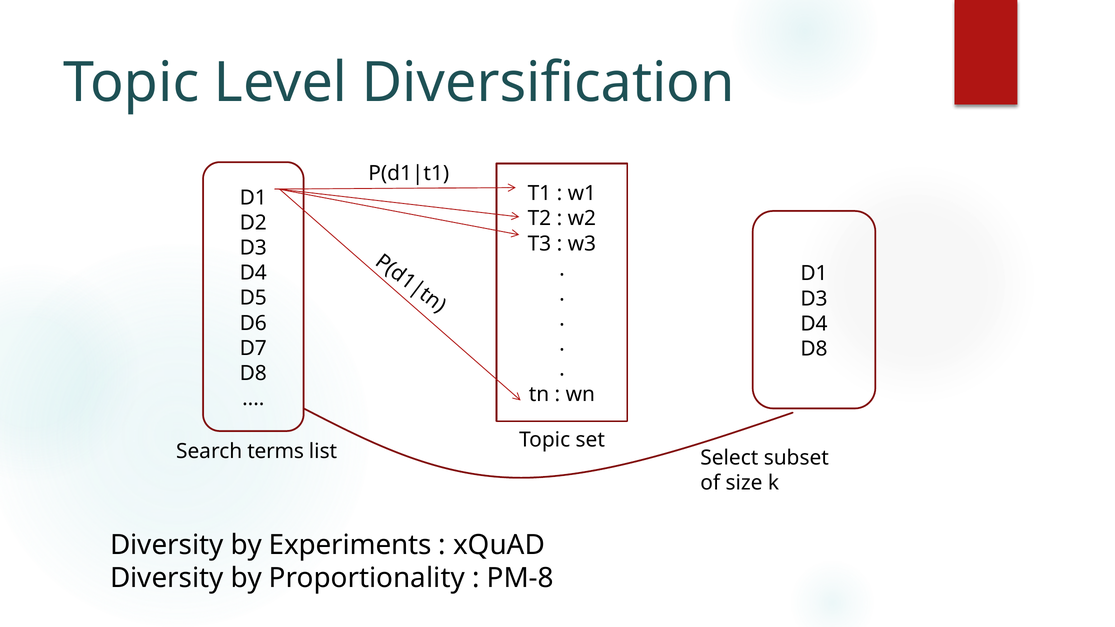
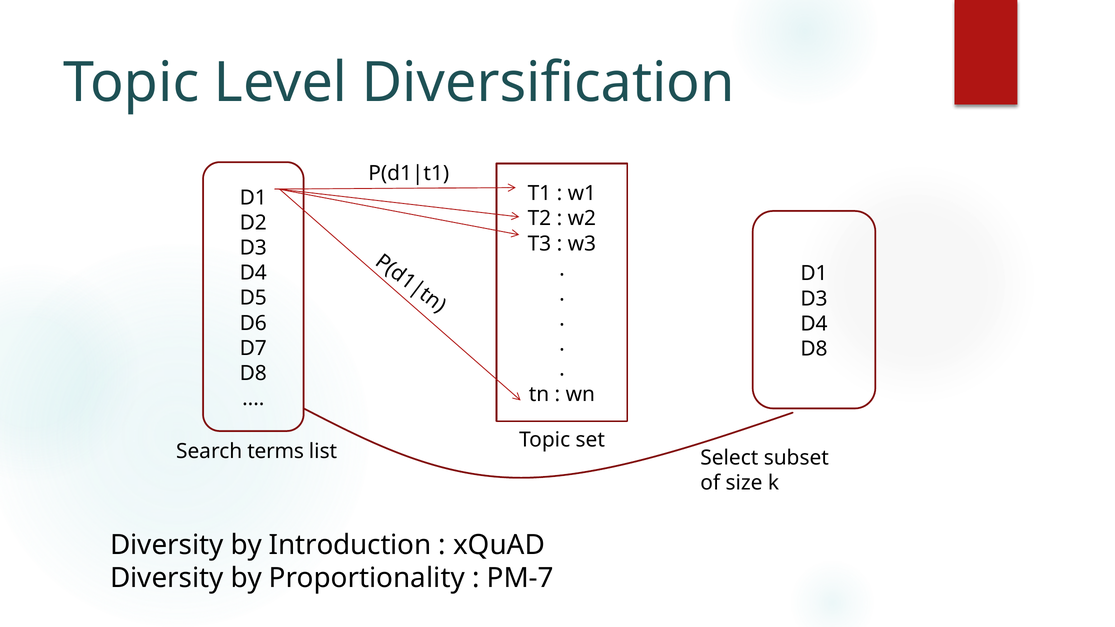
Experiments: Experiments -> Introduction
PM-8: PM-8 -> PM-7
